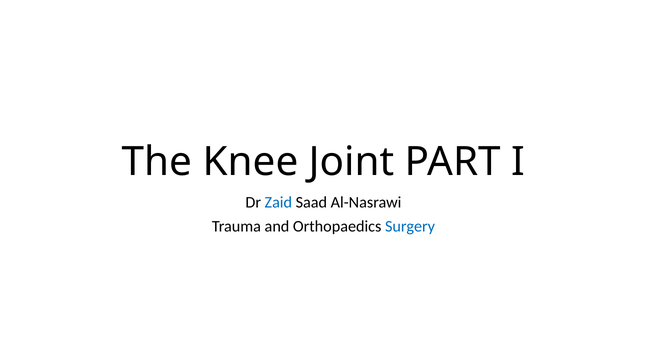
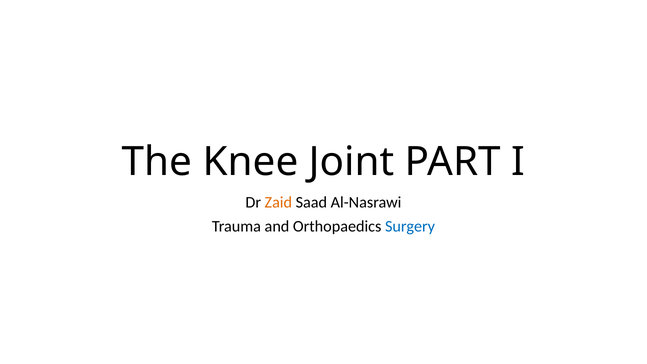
Zaid colour: blue -> orange
